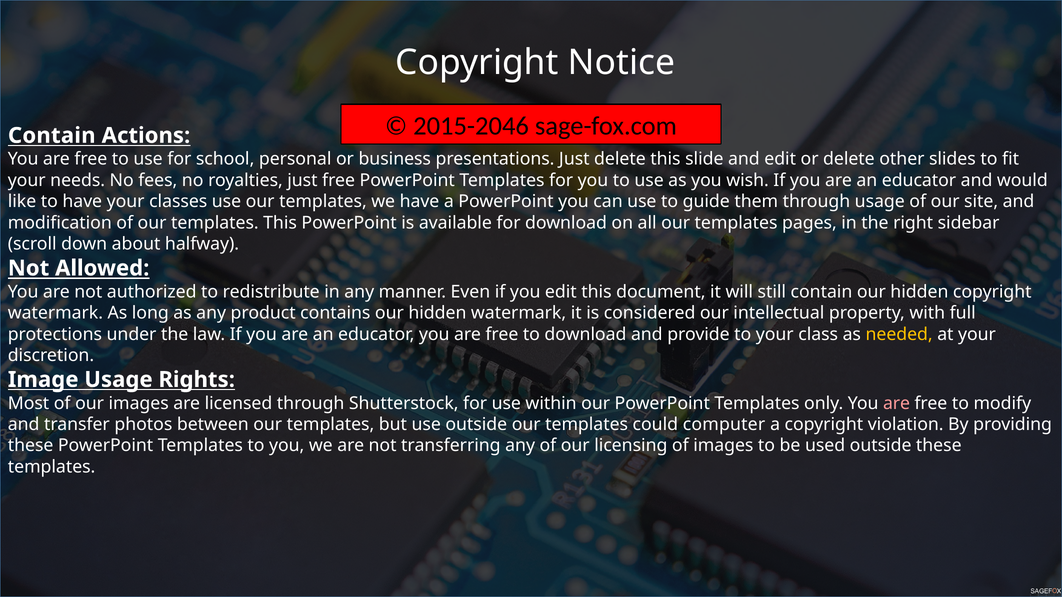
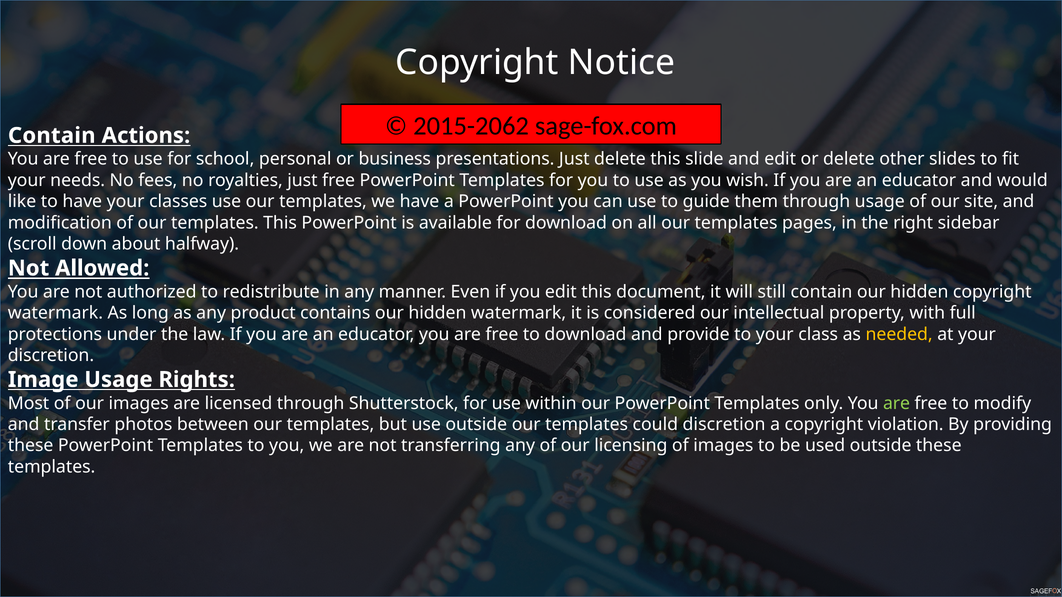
2015-2046: 2015-2046 -> 2015-2062
are at (897, 403) colour: pink -> light green
could computer: computer -> discretion
